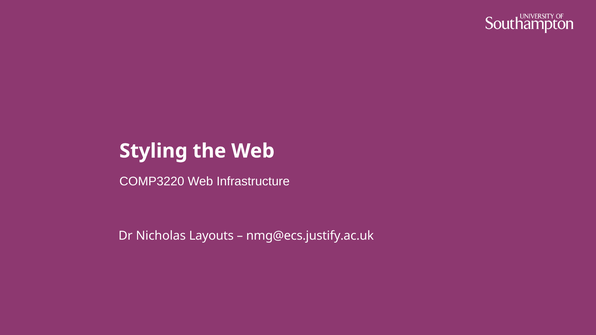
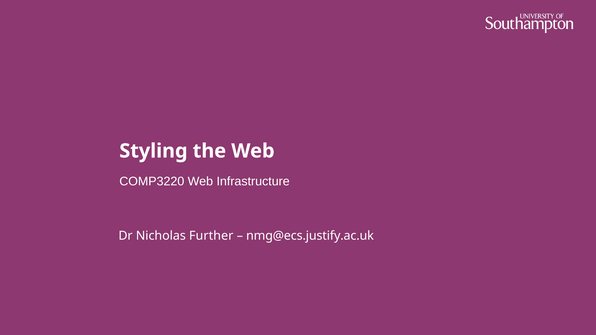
Layouts: Layouts -> Further
